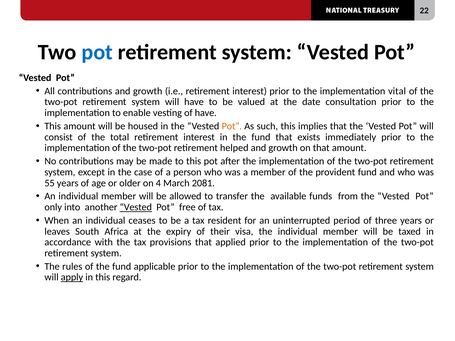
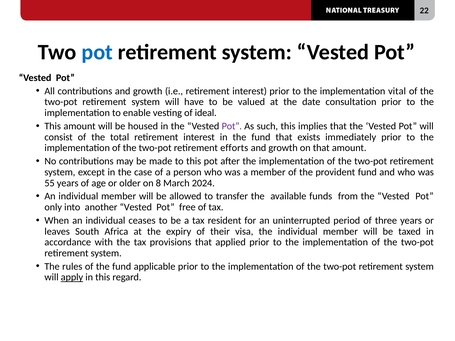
of have: have -> ideal
Pot at (232, 126) colour: orange -> purple
helped: helped -> efforts
4: 4 -> 8
2081: 2081 -> 2024
Vested at (136, 207) underline: present -> none
